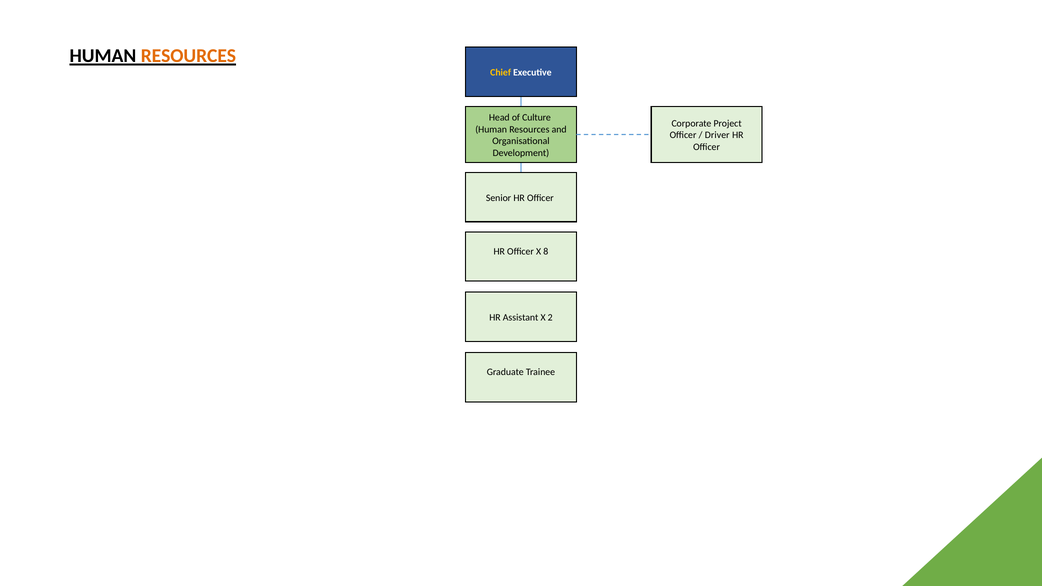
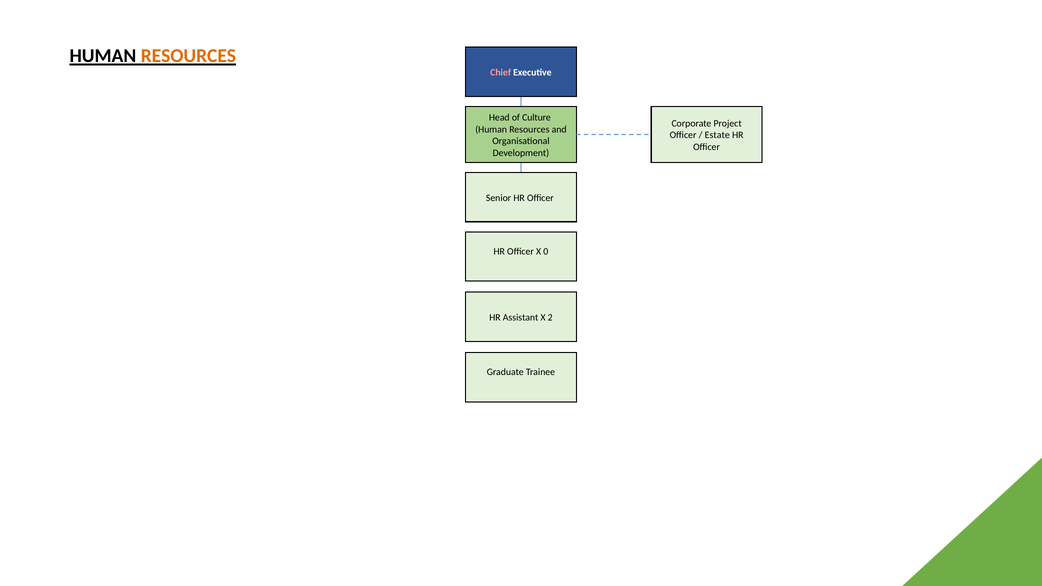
Chief colour: yellow -> pink
Driver: Driver -> Estate
8: 8 -> 0
